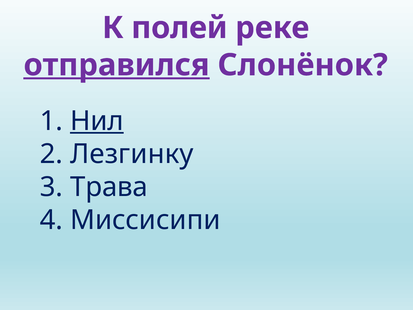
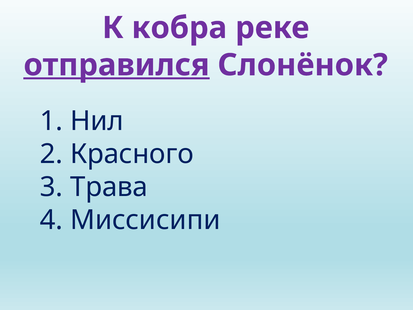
полей: полей -> кобра
Нил underline: present -> none
Лезгинку: Лезгинку -> Красного
